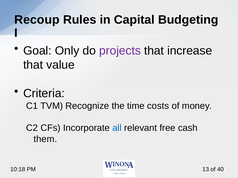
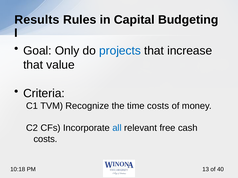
Recoup: Recoup -> Results
projects colour: purple -> blue
them at (45, 139): them -> costs
